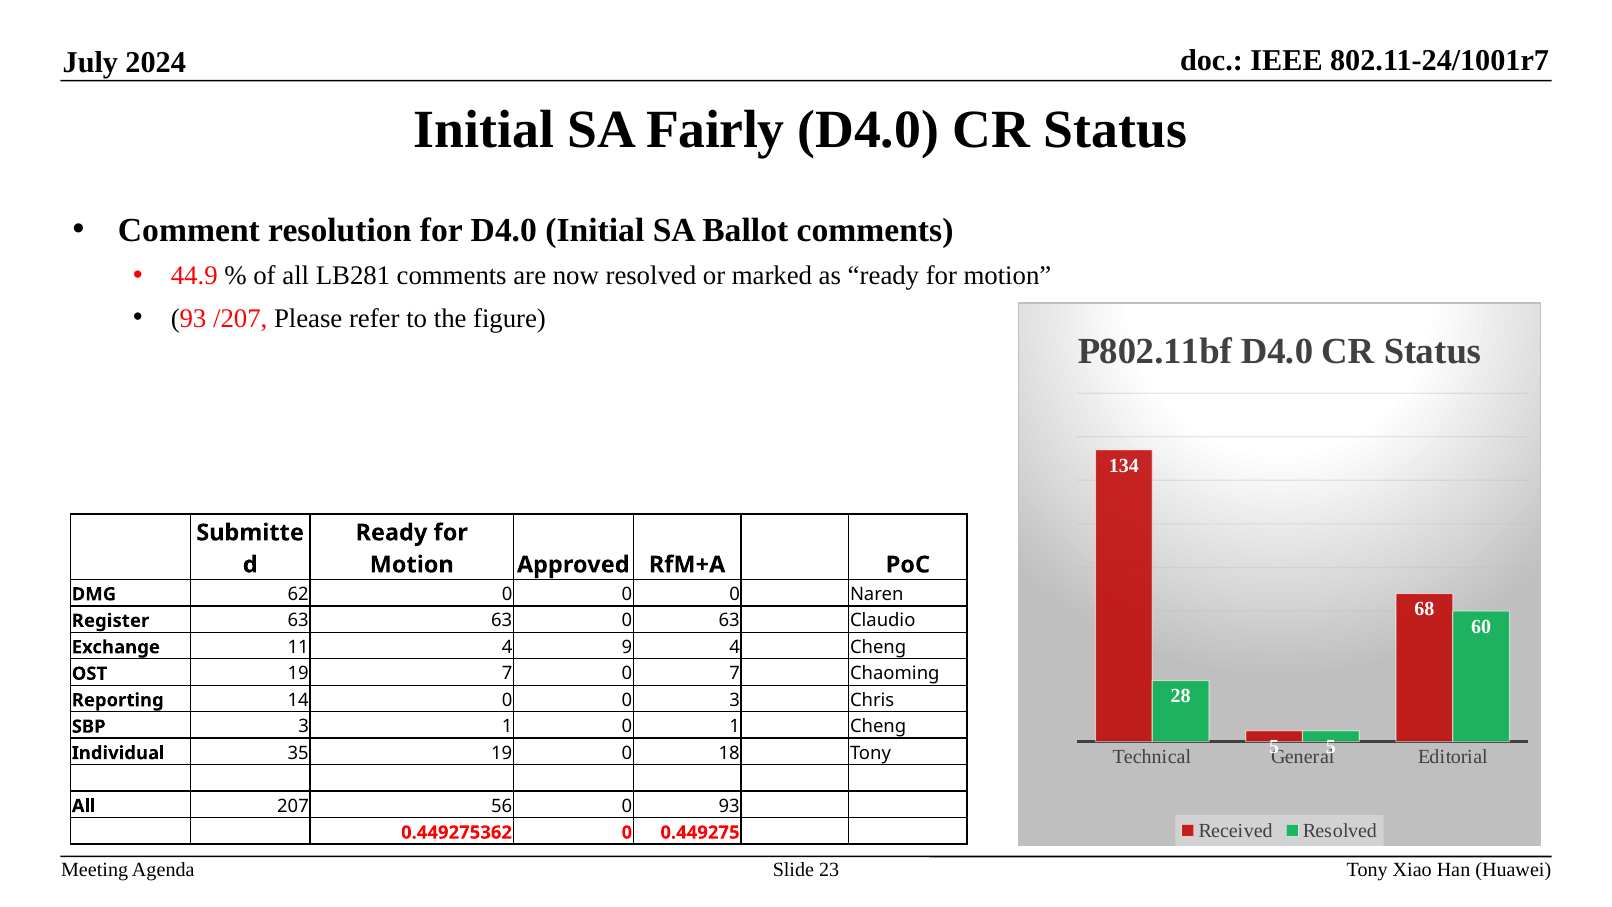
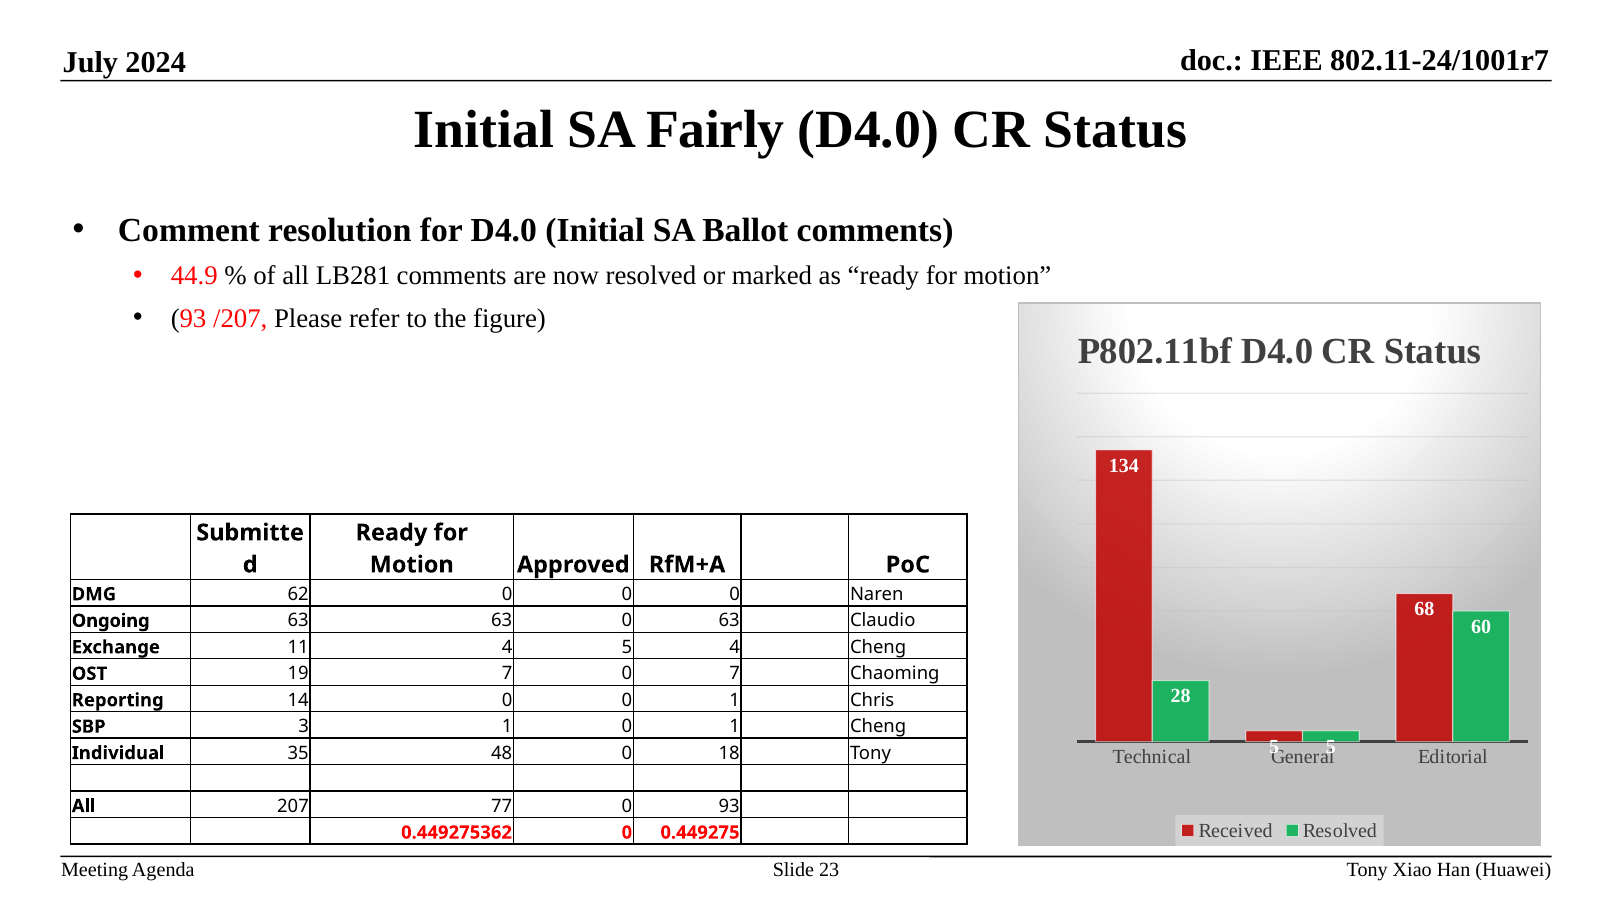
Register: Register -> Ongoing
4 9: 9 -> 5
0 0 3: 3 -> 1
35 19: 19 -> 48
56: 56 -> 77
